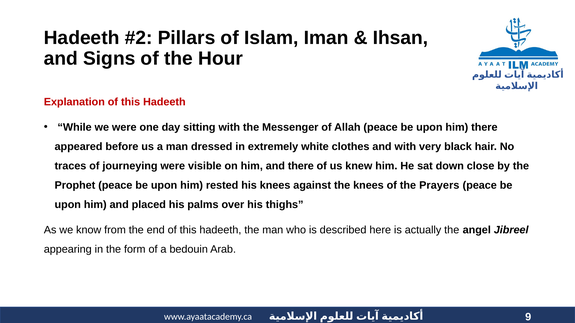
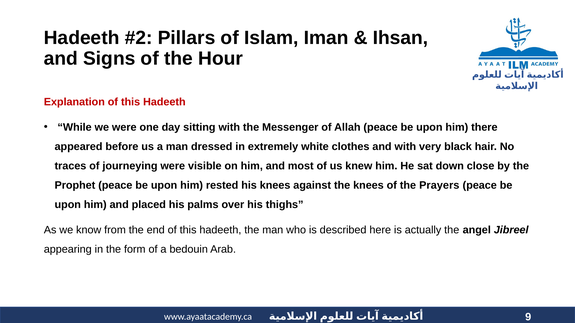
and there: there -> most
